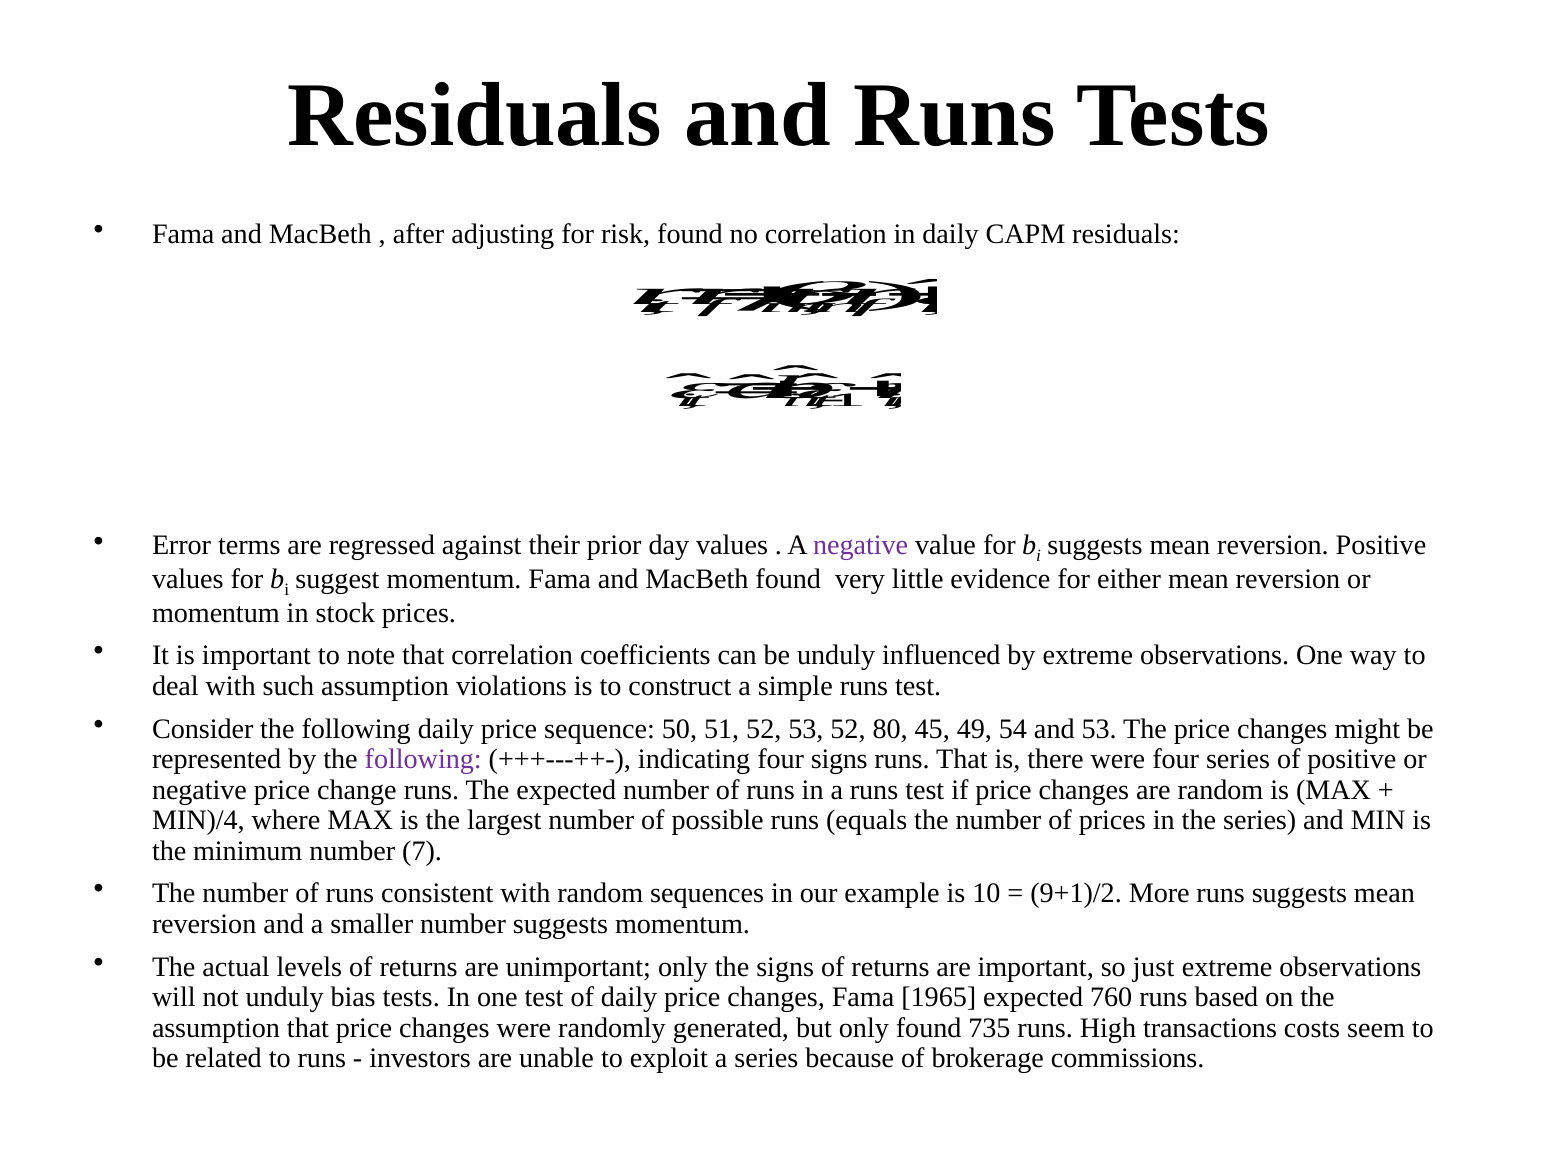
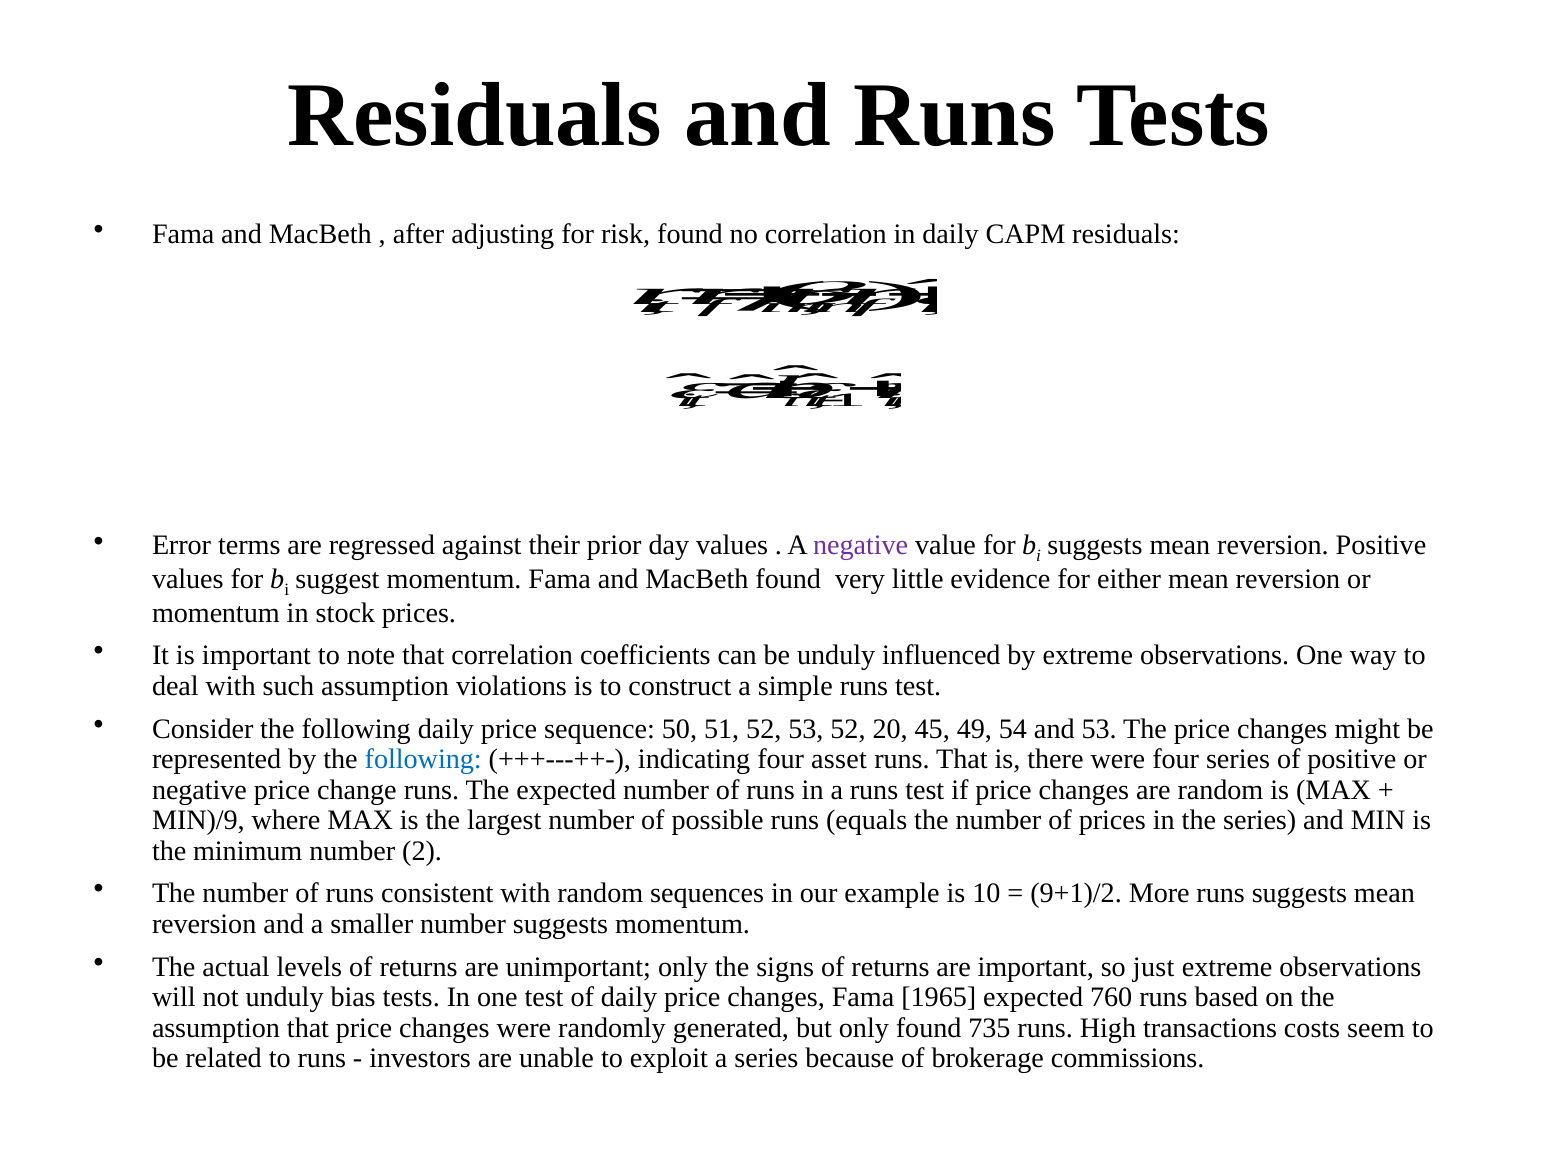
80: 80 -> 20
following at (423, 760) colour: purple -> blue
four signs: signs -> asset
MIN)/4: MIN)/4 -> MIN)/9
7: 7 -> 2
